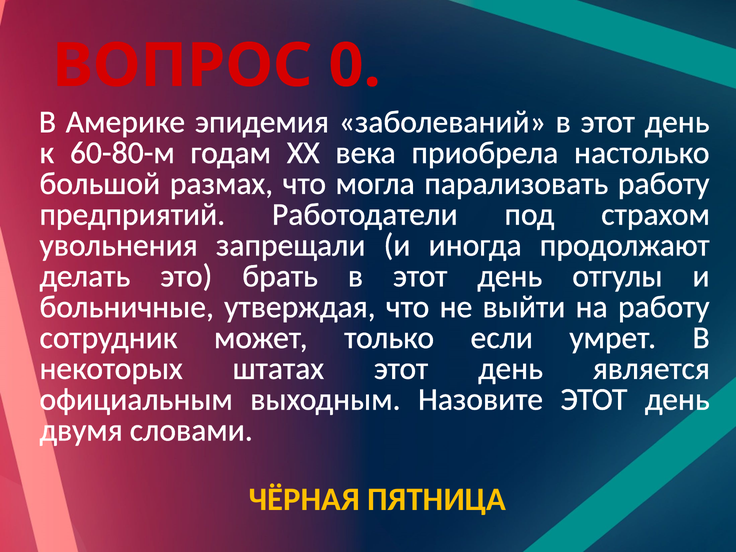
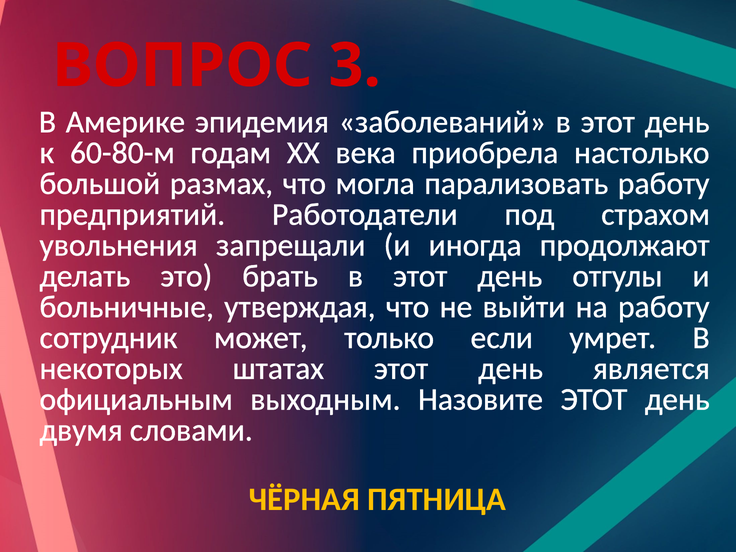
0: 0 -> 3
